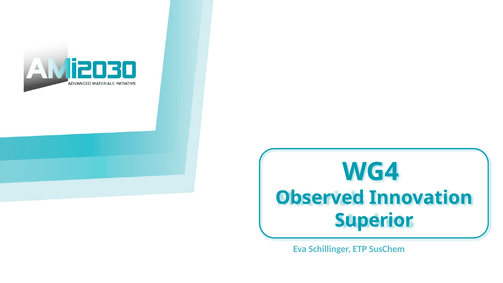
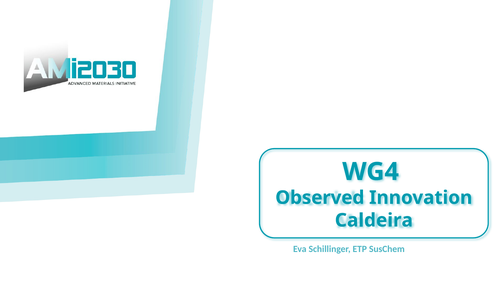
Superior: Superior -> Caldeira
